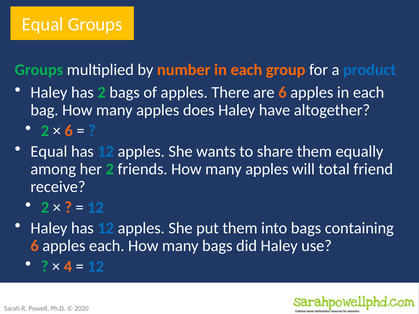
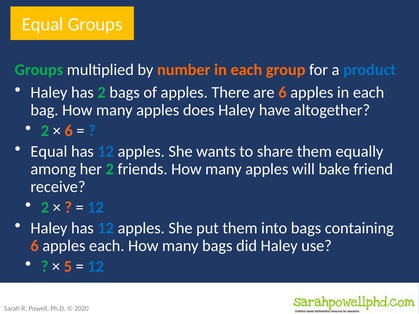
total: total -> bake
4: 4 -> 5
